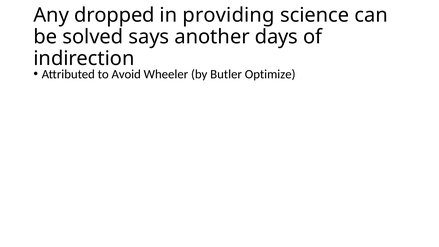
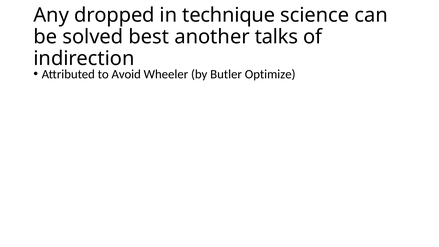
providing: providing -> technique
says: says -> best
days: days -> talks
